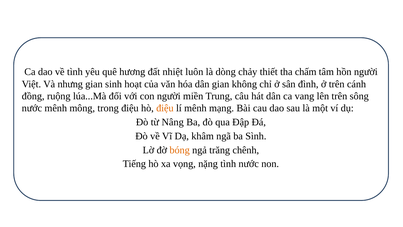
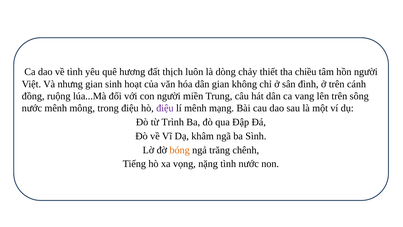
nhiệt: nhiệt -> thịch
chấm: chấm -> chiều
điệu at (165, 108) colour: orange -> purple
Nâng: Nâng -> Trình
